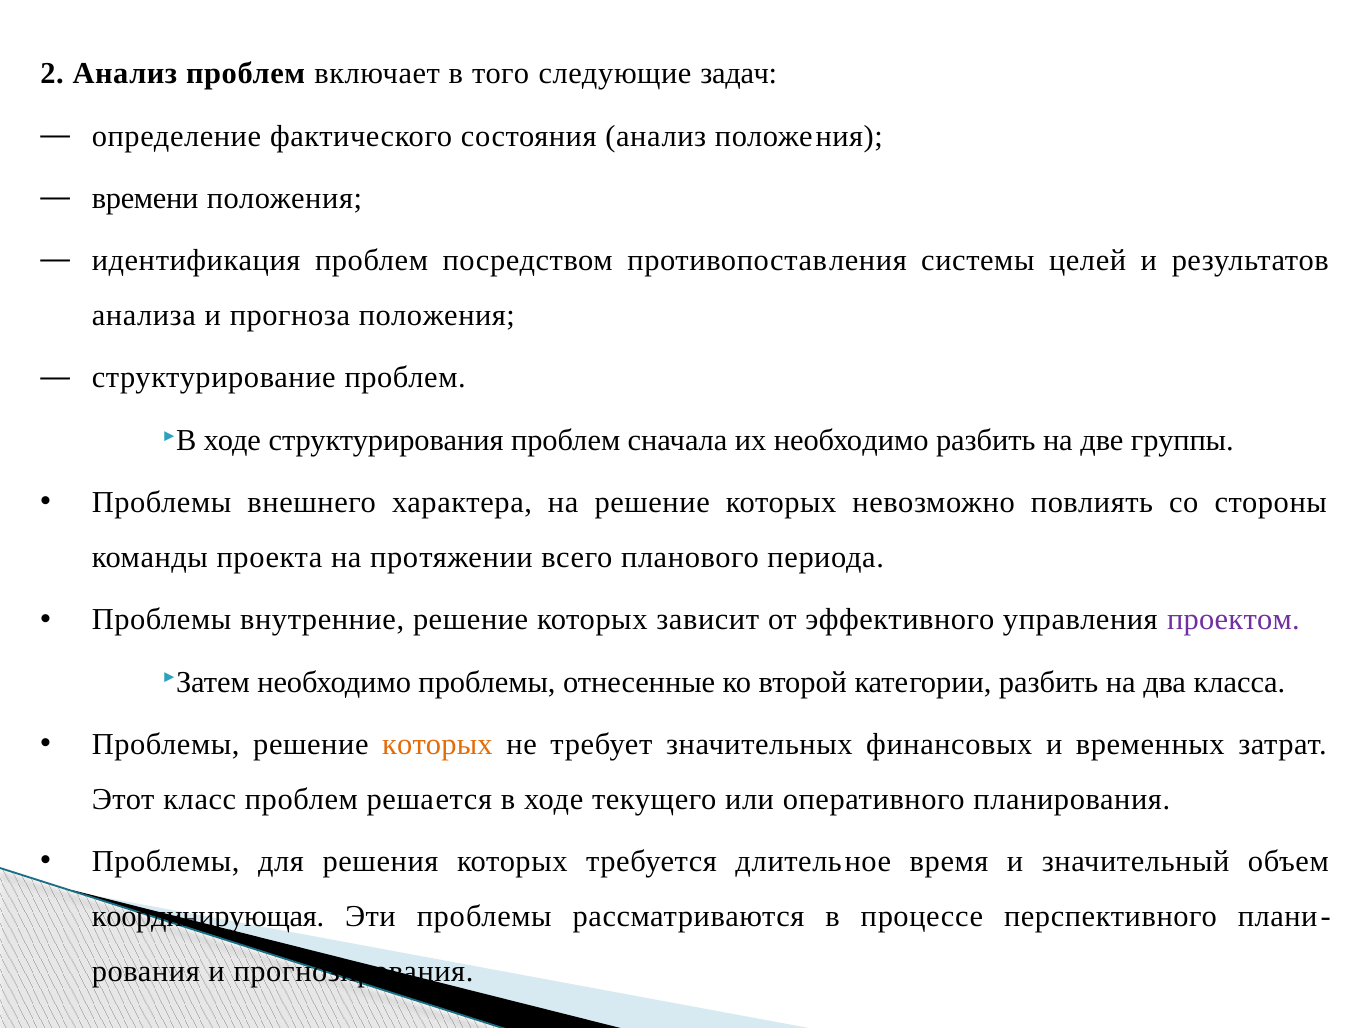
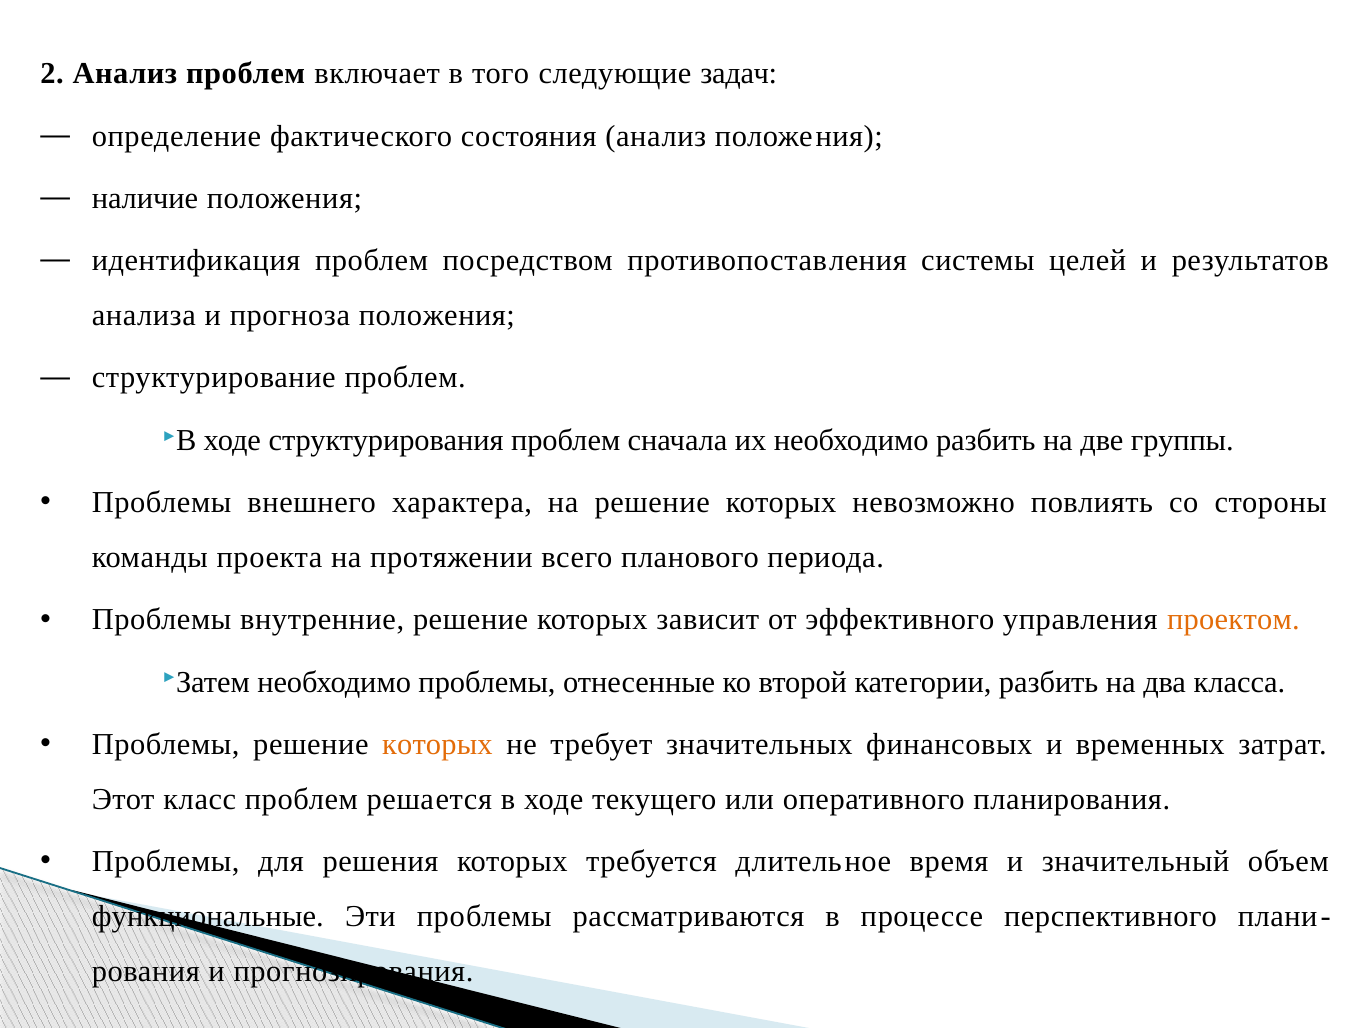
времени: времени -> наличие
проектом colour: purple -> orange
координирующая: координирующая -> функциональные
